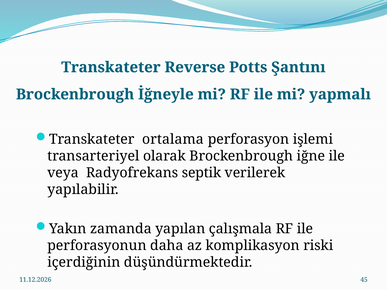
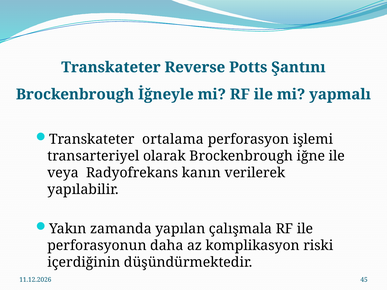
septik: septik -> kanın
